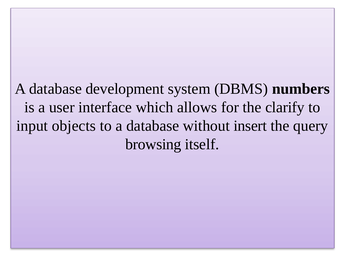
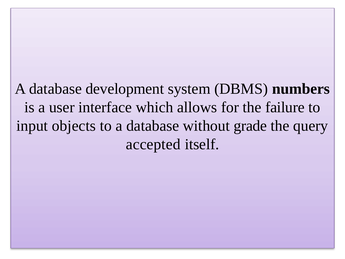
clarify: clarify -> failure
insert: insert -> grade
browsing: browsing -> accepted
